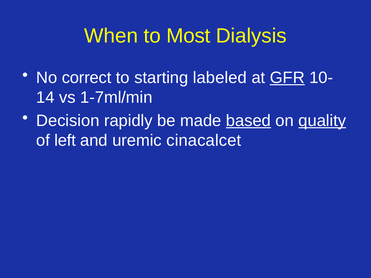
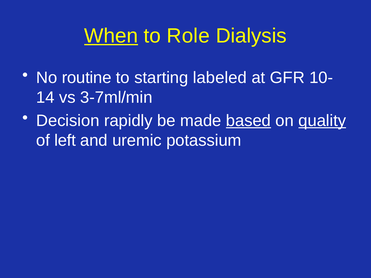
When underline: none -> present
Most: Most -> Role
correct: correct -> routine
GFR underline: present -> none
1-7ml/min: 1-7ml/min -> 3-7ml/min
cinacalcet: cinacalcet -> potassium
